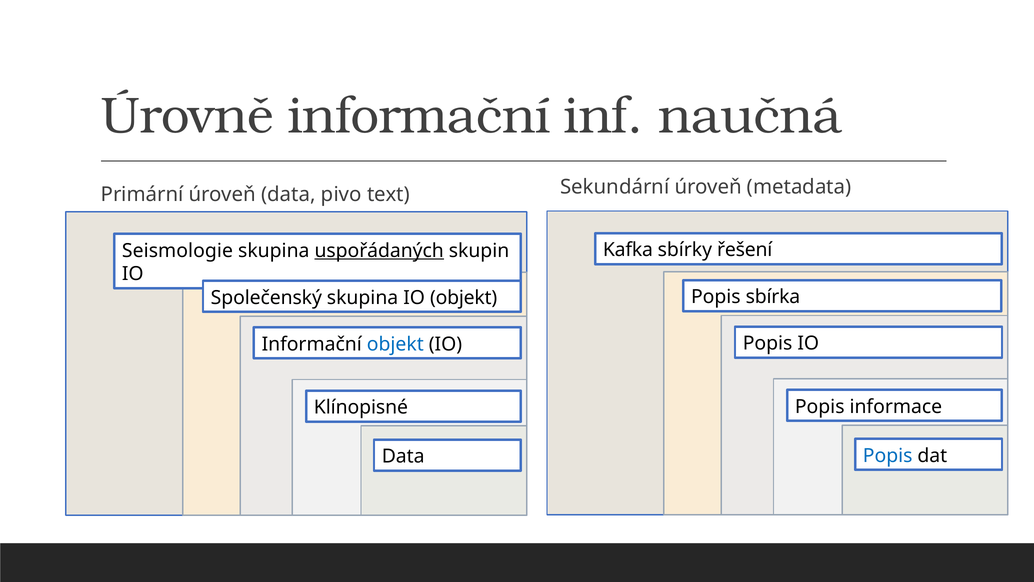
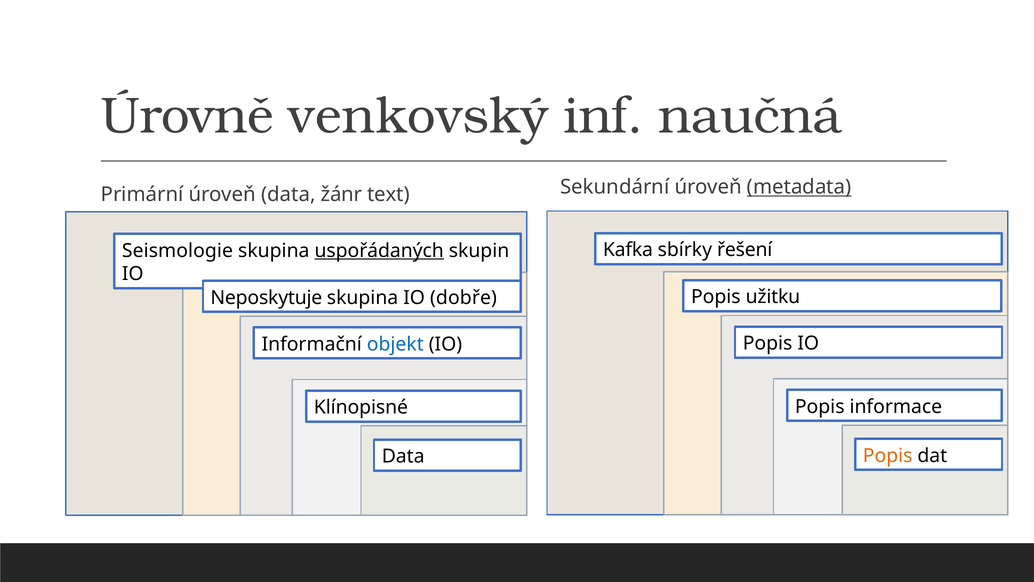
Úrovně informační: informační -> venkovský
pivo: pivo -> žánr
metadata underline: none -> present
sbírka: sbírka -> užitku
Společenský: Společenský -> Neposkytuje
IO objekt: objekt -> dobře
Popis at (888, 456) colour: blue -> orange
